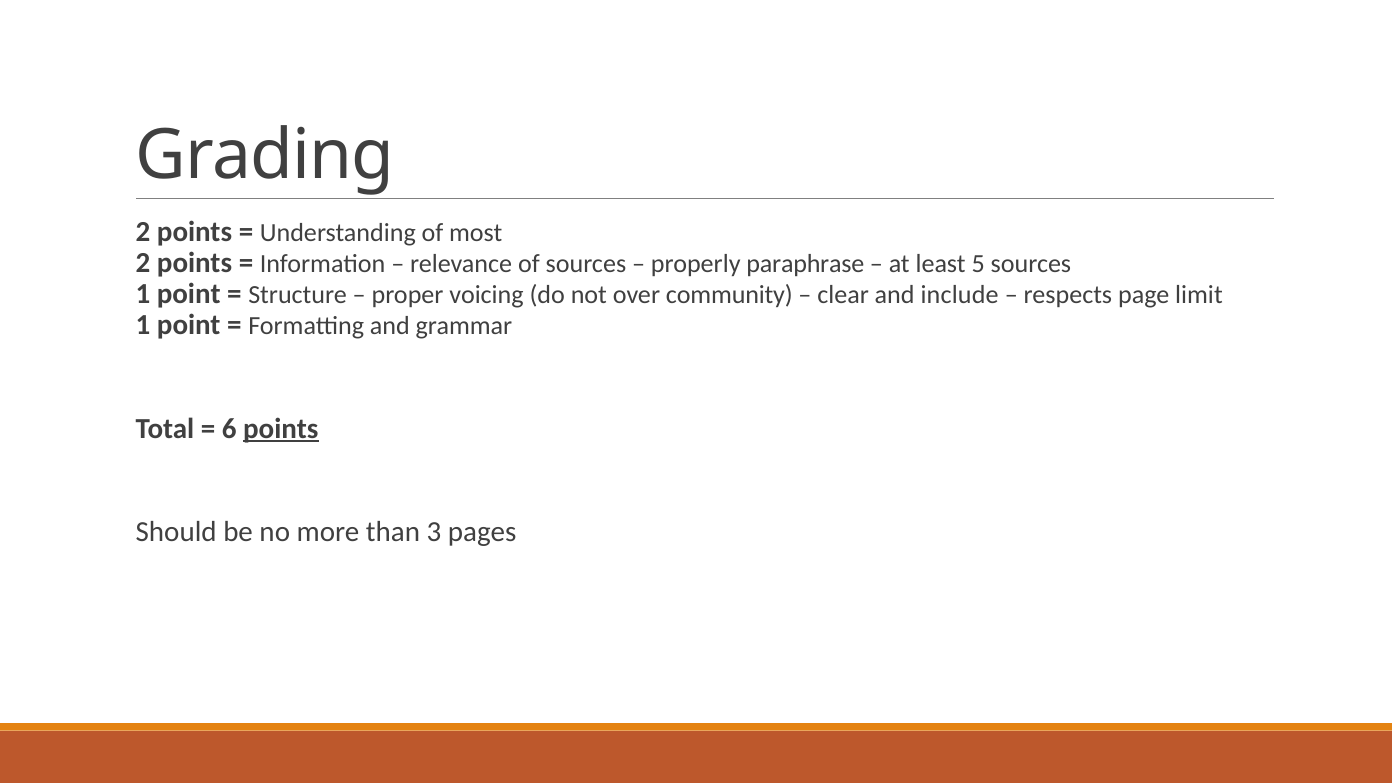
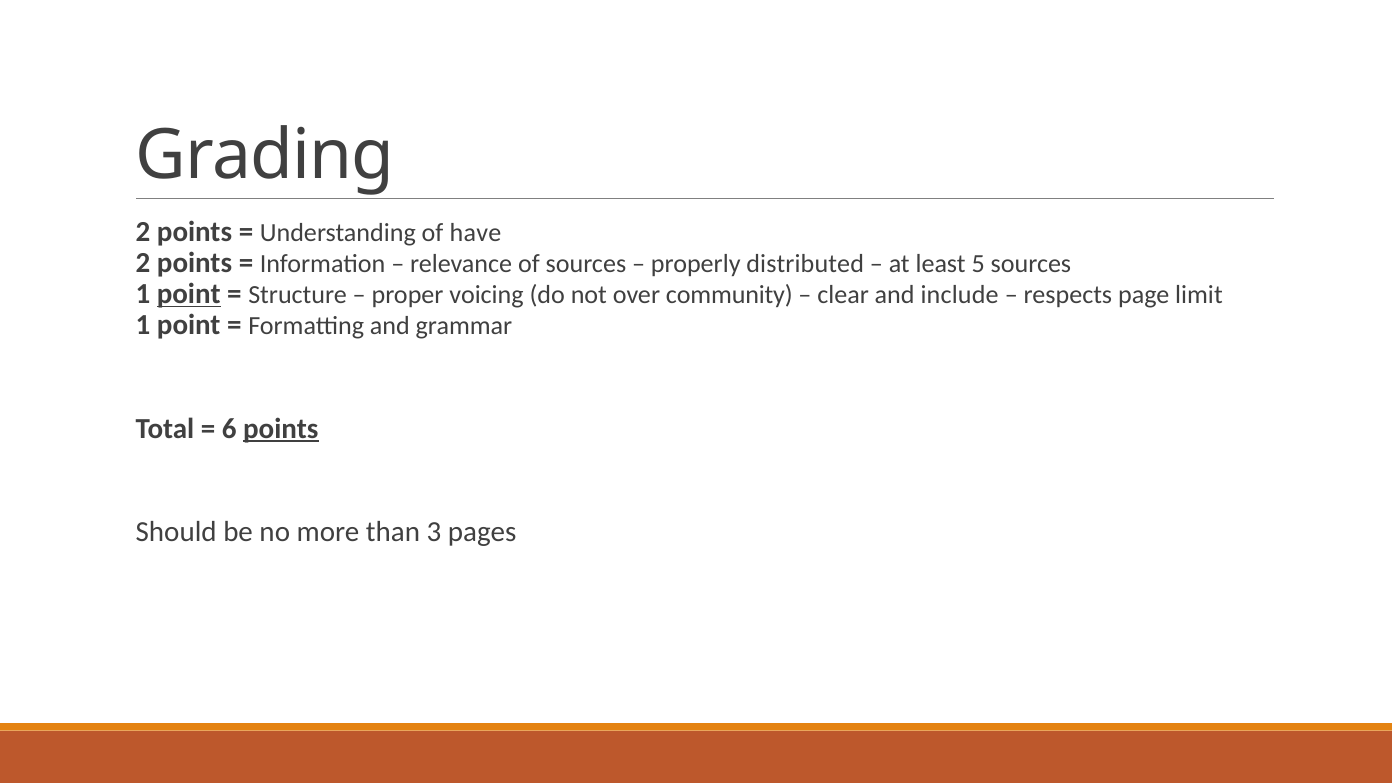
most: most -> have
paraphrase: paraphrase -> distributed
point at (189, 294) underline: none -> present
